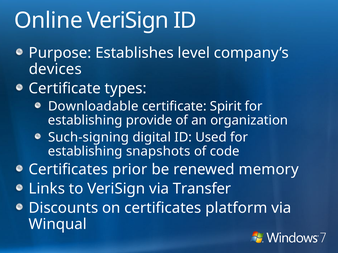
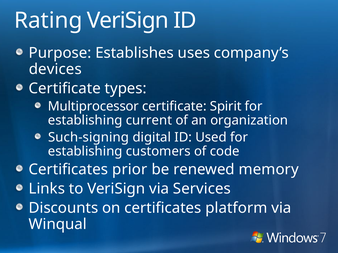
Online: Online -> Rating
level: level -> uses
Downloadable: Downloadable -> Multiprocessor
provide: provide -> current
snapshots: snapshots -> customers
Transfer: Transfer -> Services
